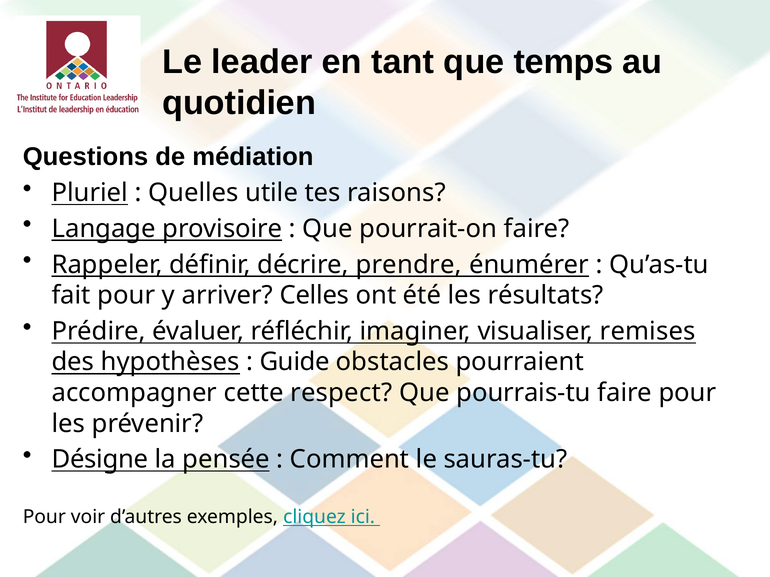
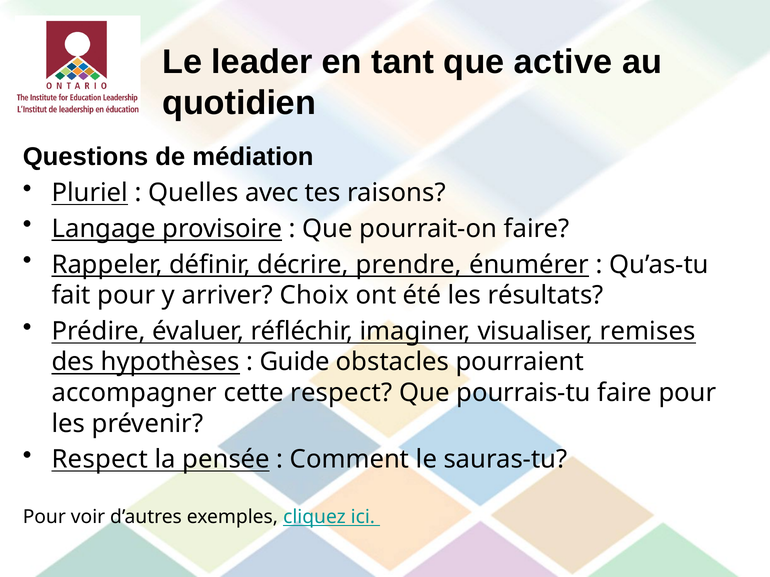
temps: temps -> active
utile: utile -> avec
Celles: Celles -> Choix
Désigne at (100, 460): Désigne -> Respect
